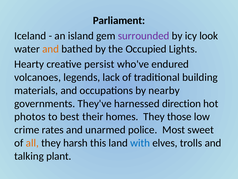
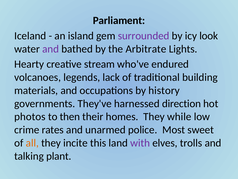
and at (51, 49) colour: orange -> purple
Occupied: Occupied -> Arbitrate
persist: persist -> stream
nearby: nearby -> history
best: best -> then
those: those -> while
harsh: harsh -> incite
with colour: blue -> purple
